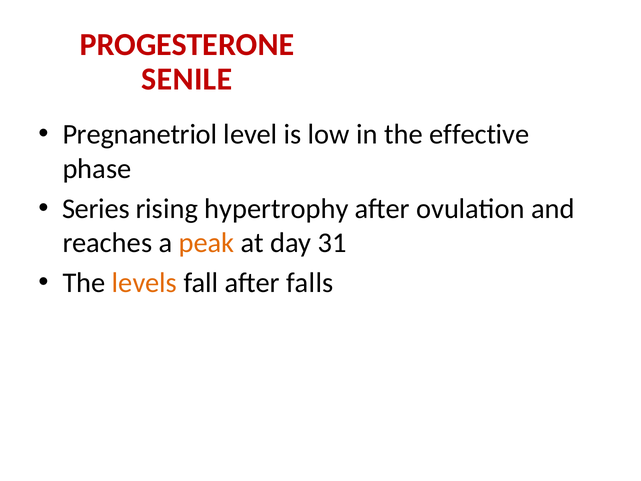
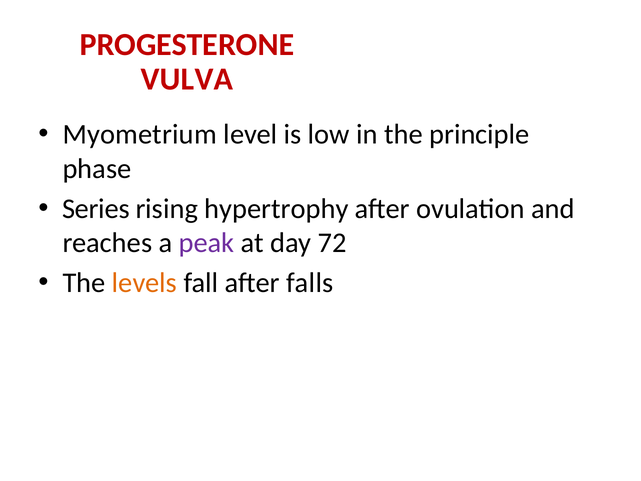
SENILE: SENILE -> VULVA
Pregnanetriol: Pregnanetriol -> Myometrium
effective: effective -> principle
peak colour: orange -> purple
31: 31 -> 72
